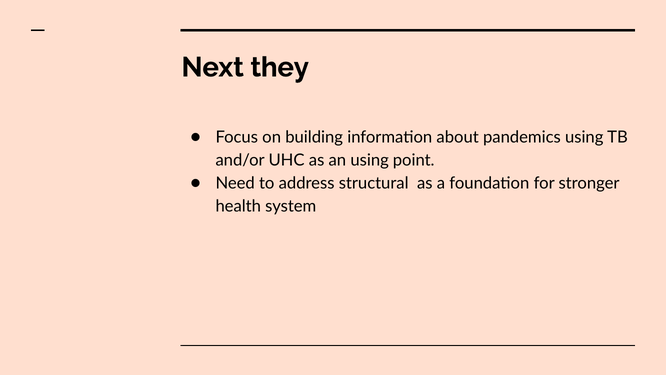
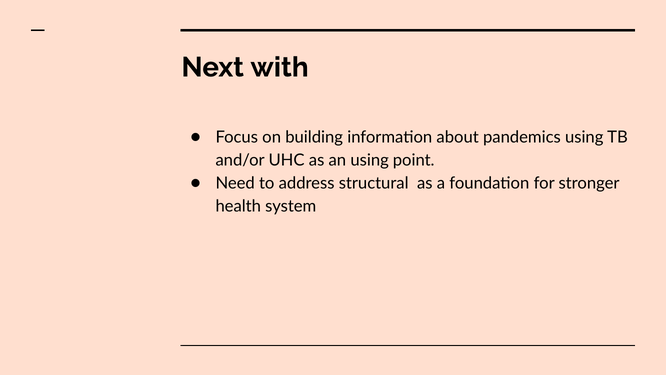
they: they -> with
